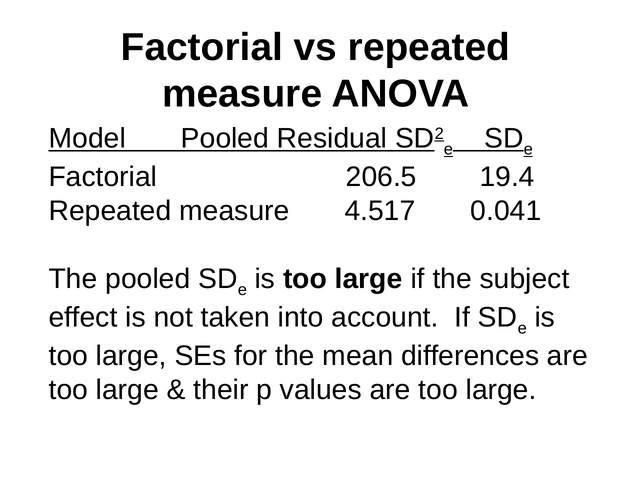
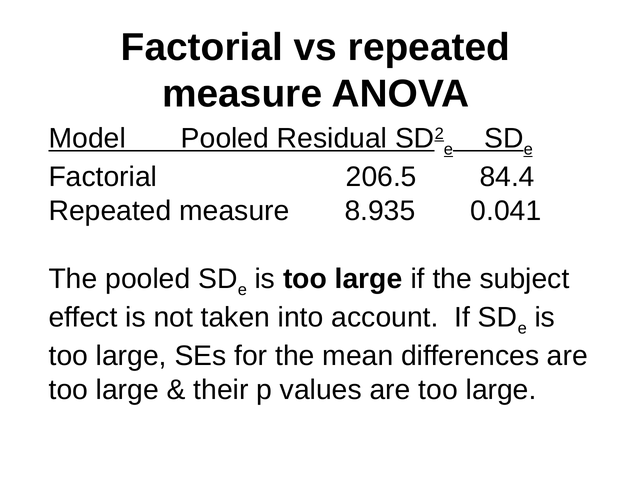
19.4: 19.4 -> 84.4
4.517: 4.517 -> 8.935
